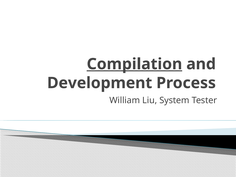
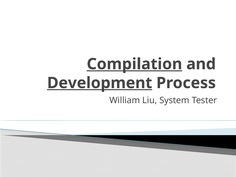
Development underline: none -> present
